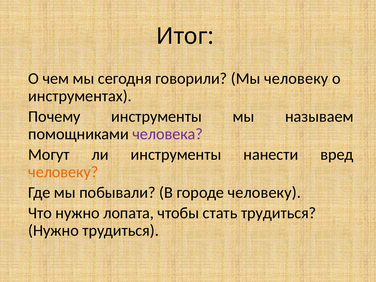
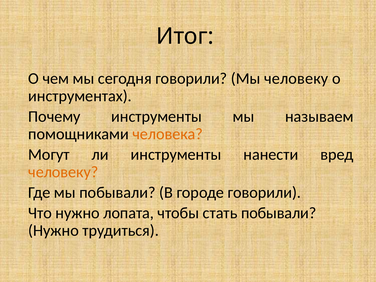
человека colour: purple -> orange
городе человеку: человеку -> говорили
стать трудиться: трудиться -> побывали
